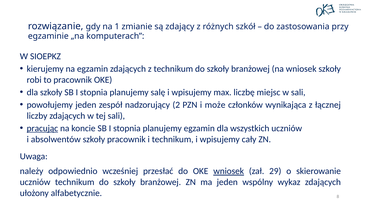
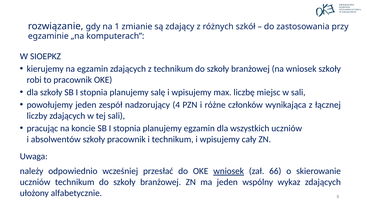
2: 2 -> 4
może: może -> różne
pracując underline: present -> none
29: 29 -> 66
